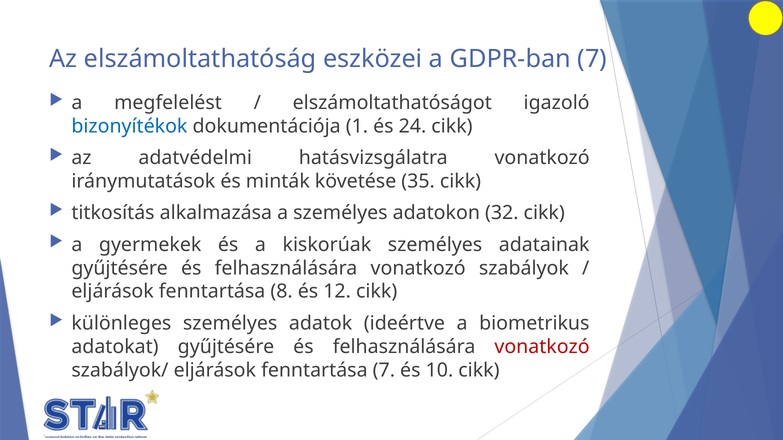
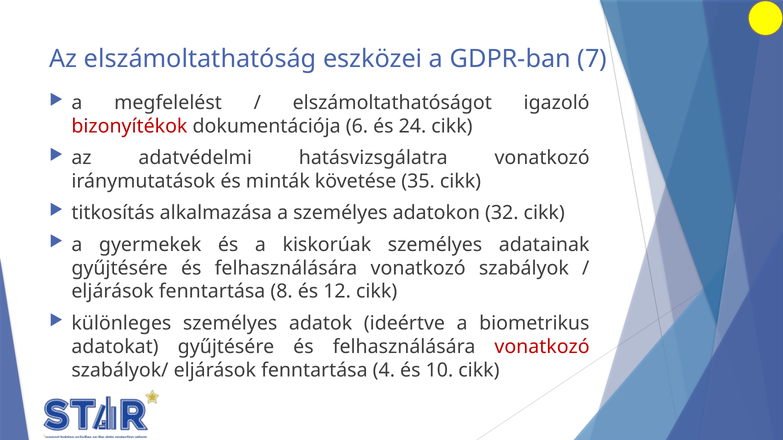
bizonyítékok colour: blue -> red
1: 1 -> 6
fenntartása 7: 7 -> 4
